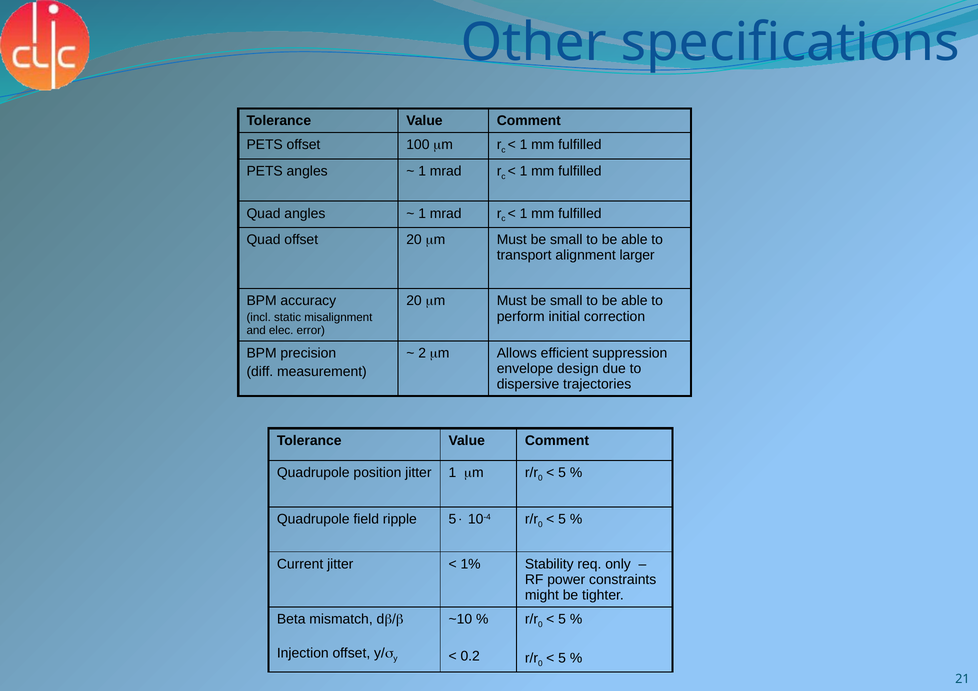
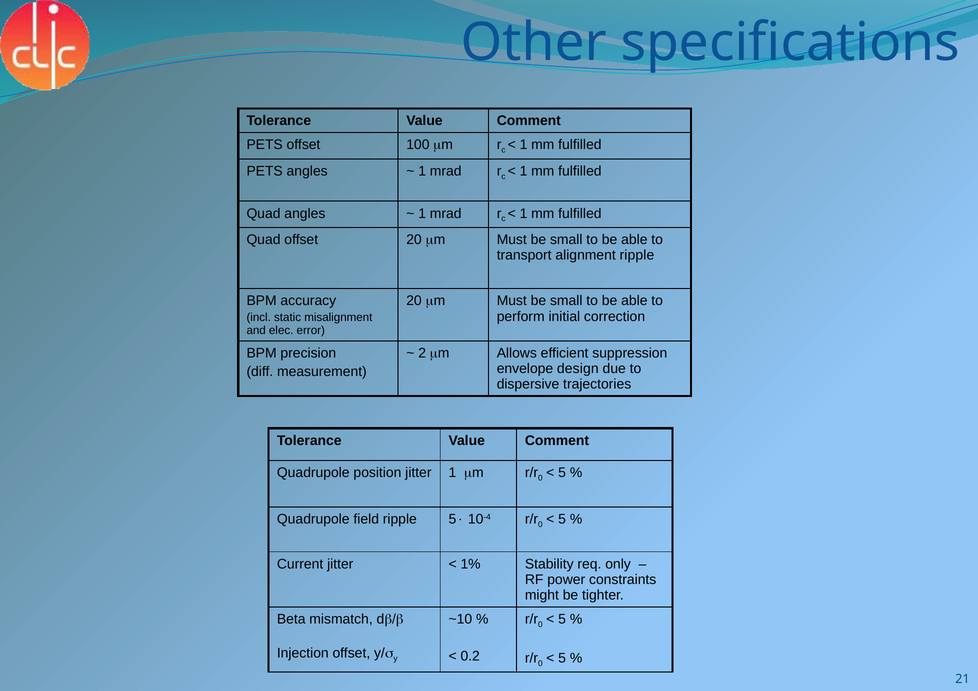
alignment larger: larger -> ripple
